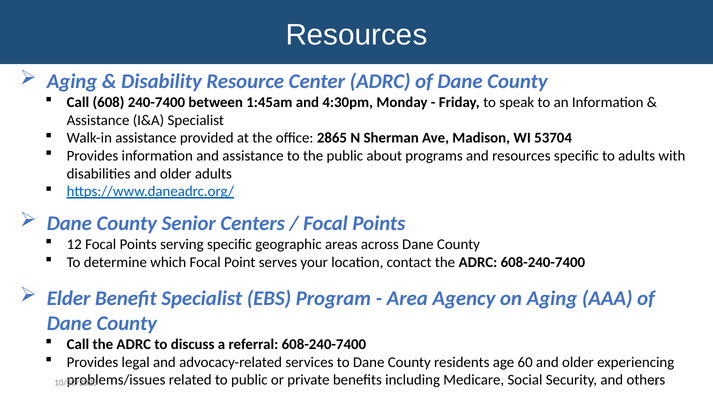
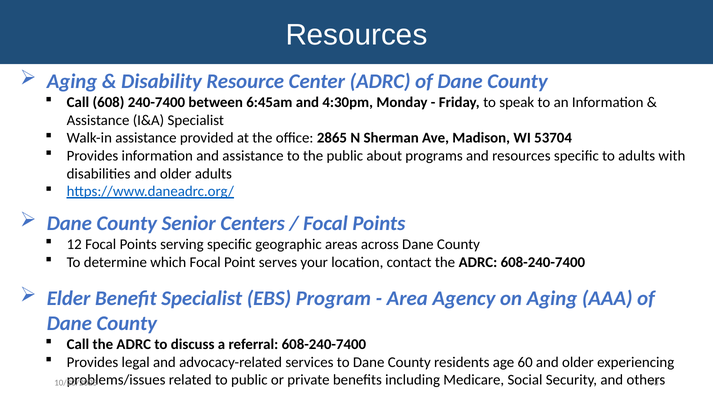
1:45am: 1:45am -> 6:45am
